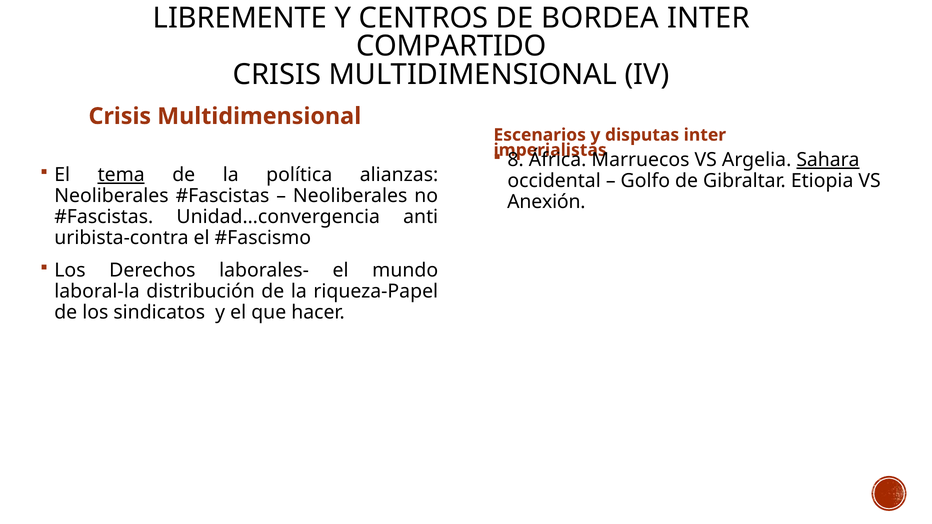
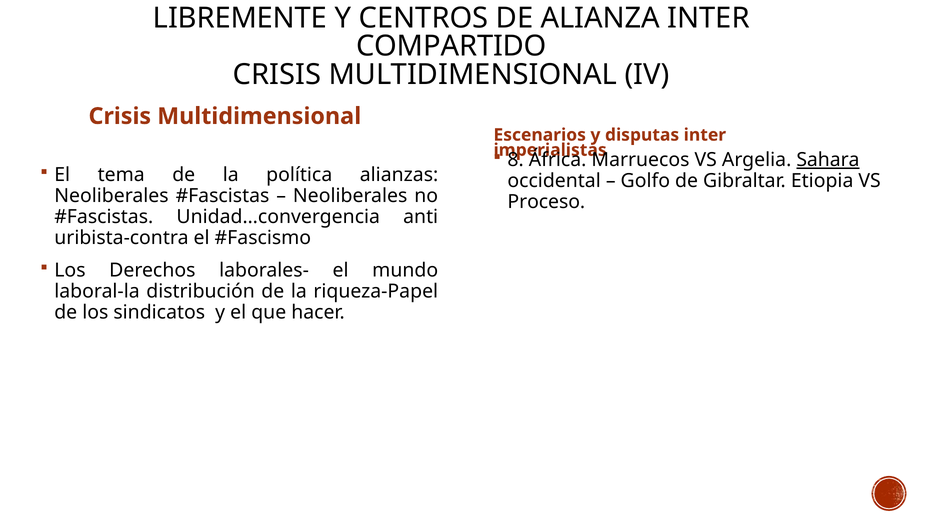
BORDEA: BORDEA -> ALIANZA
tema underline: present -> none
Anexión: Anexión -> Proceso
